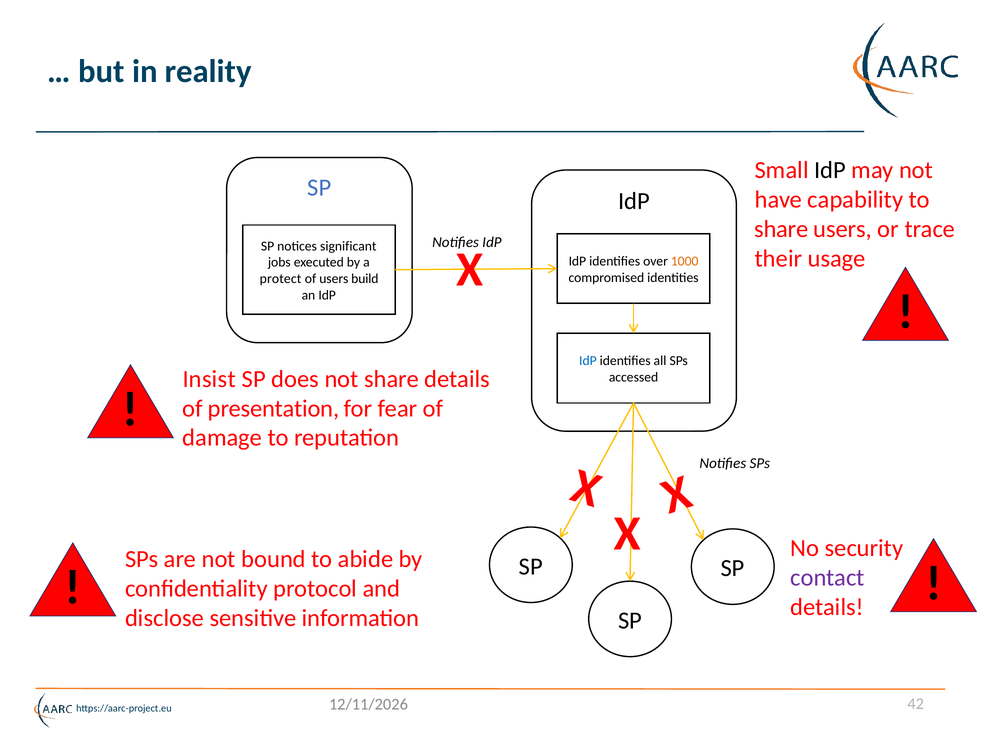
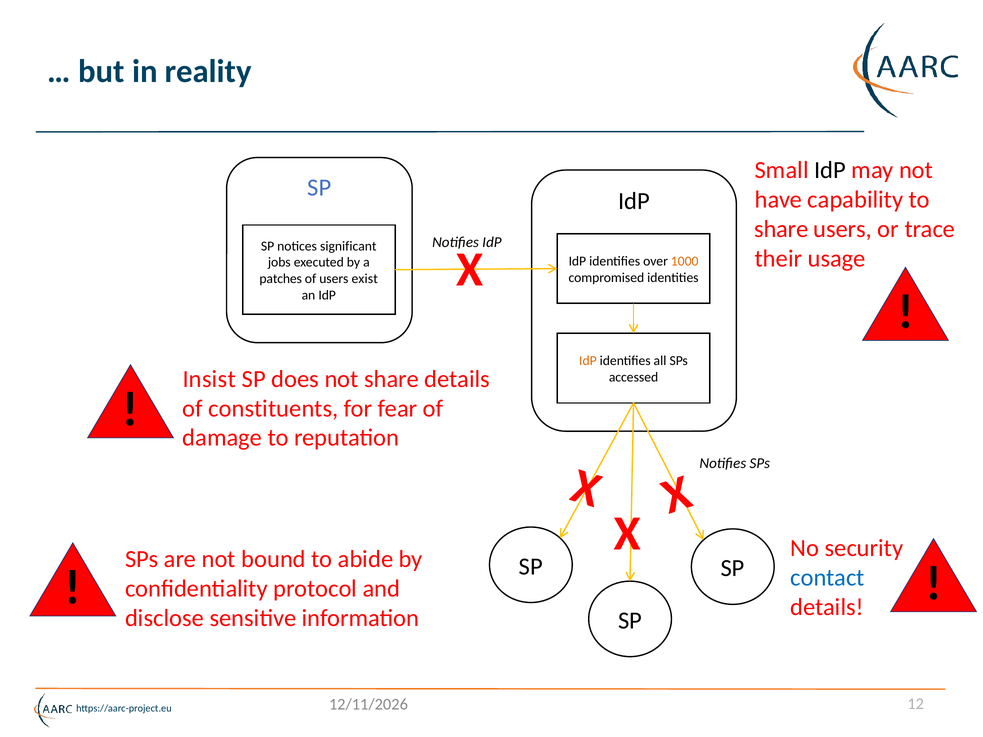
protect: protect -> patches
build: build -> exist
IdP at (588, 361) colour: blue -> orange
presentation: presentation -> constituents
contact colour: purple -> blue
42: 42 -> 12
